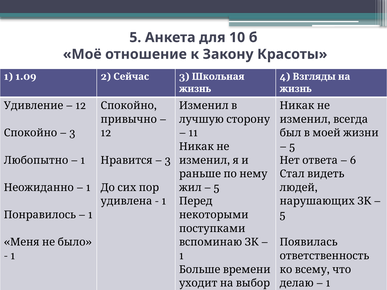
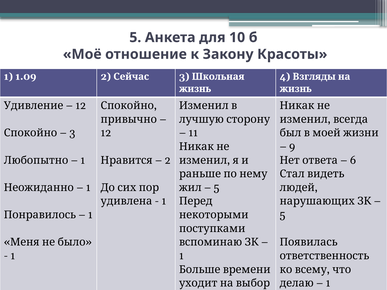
5 at (292, 147): 5 -> 9
3 at (168, 160): 3 -> 2
